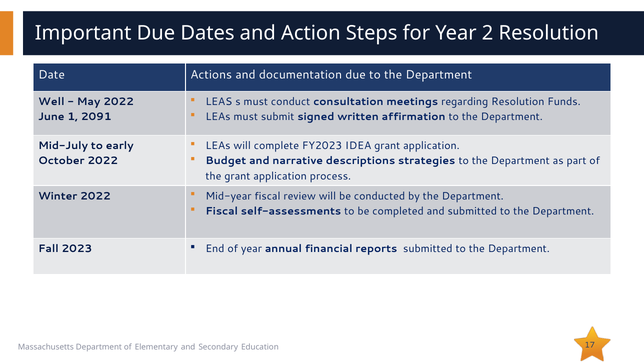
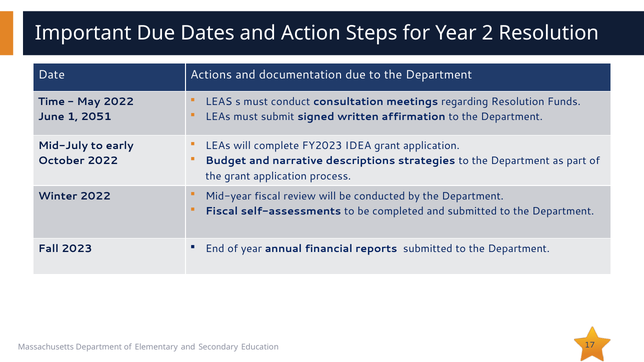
Well: Well -> Time
2091: 2091 -> 2051
